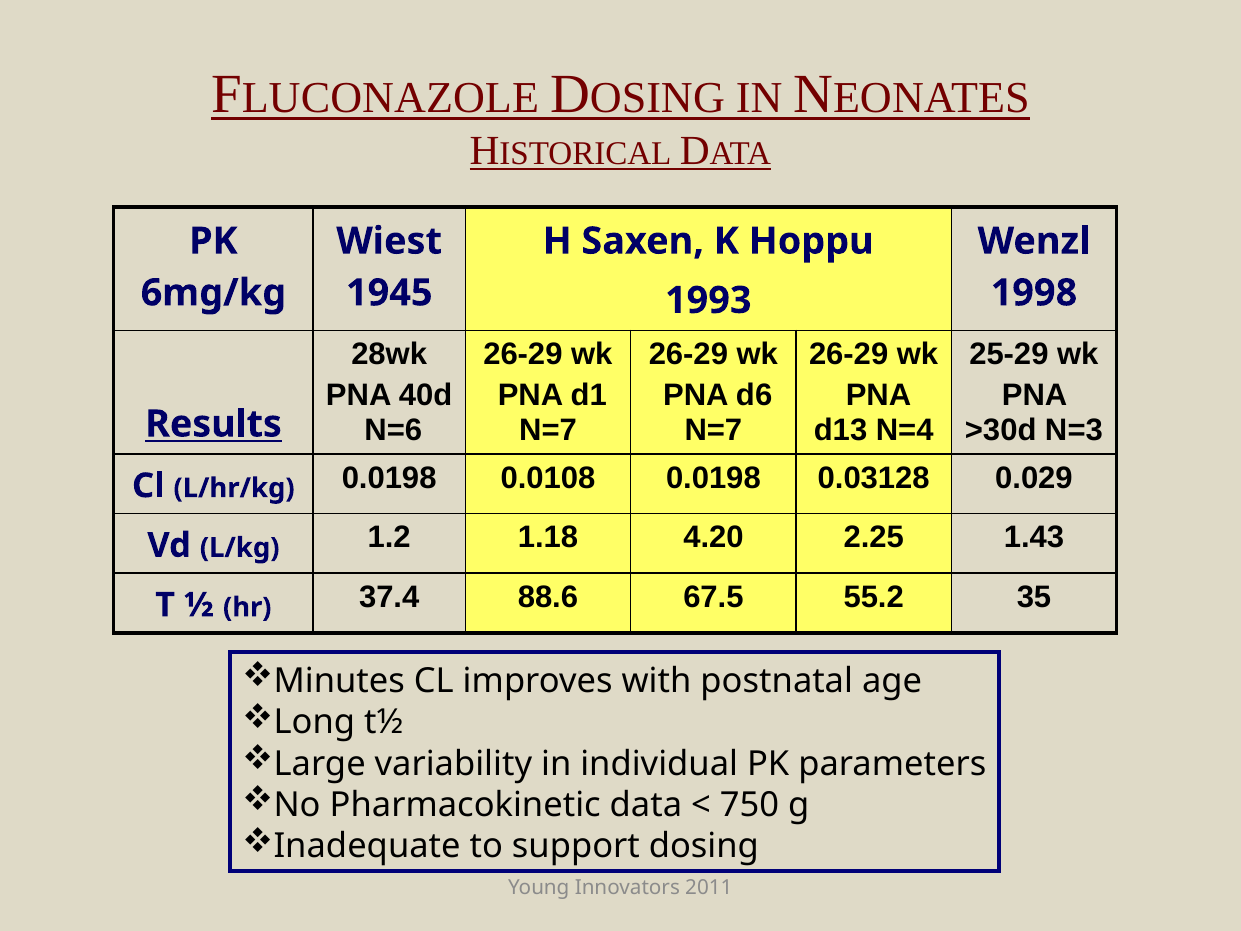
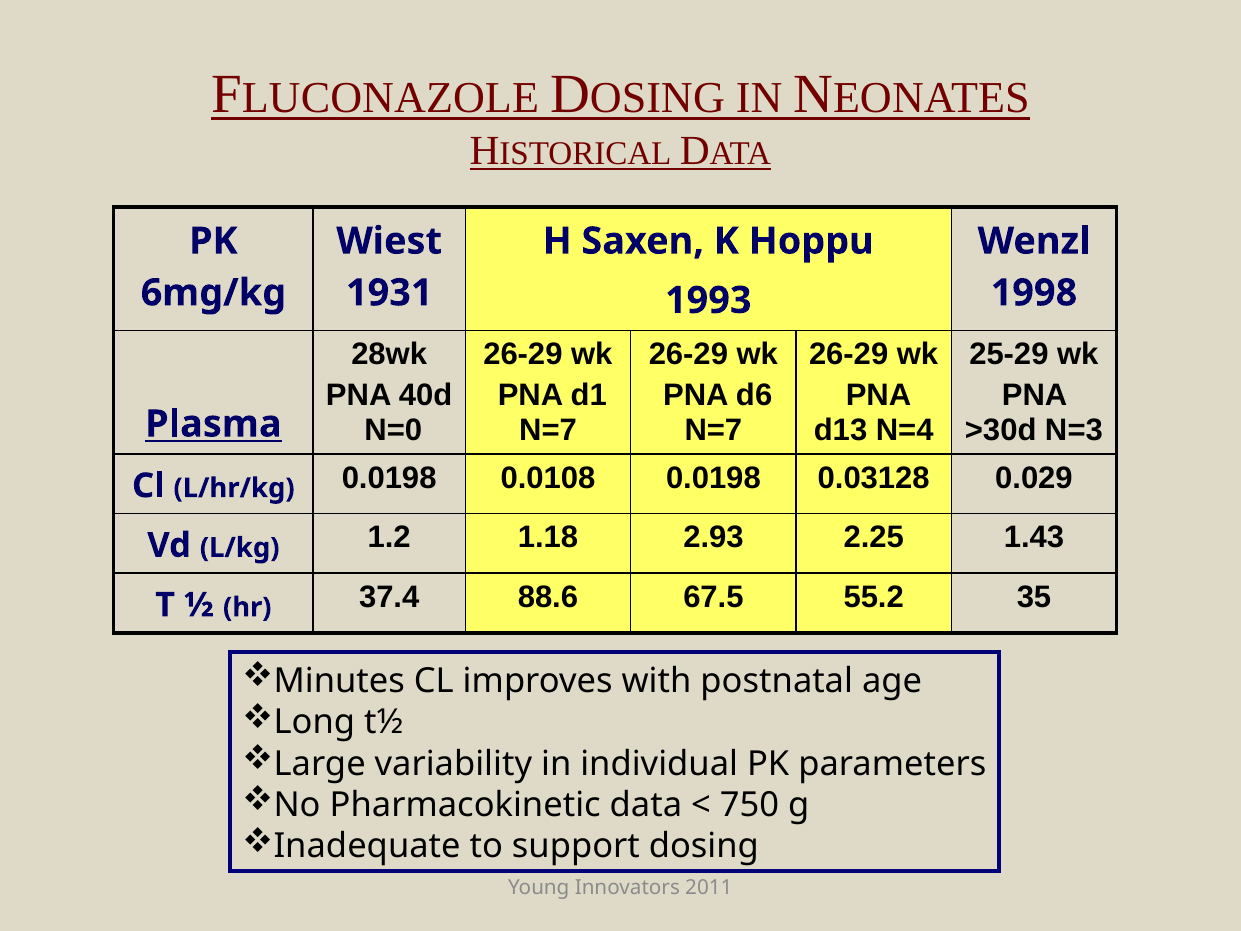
1945: 1945 -> 1931
N=6: N=6 -> N=0
Results: Results -> Plasma
4.20: 4.20 -> 2.93
